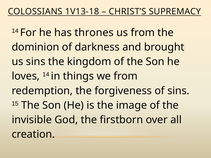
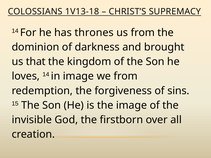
us sins: sins -> that
in things: things -> image
